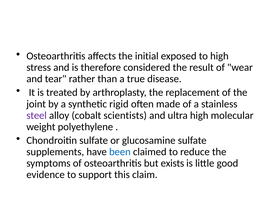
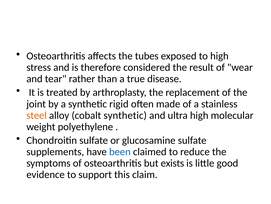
initial: initial -> tubes
steel colour: purple -> orange
cobalt scientists: scientists -> synthetic
